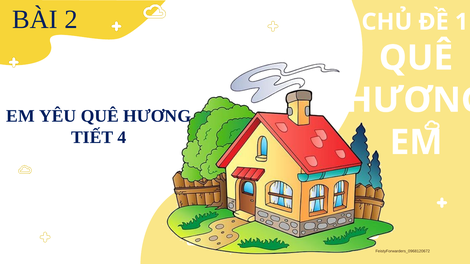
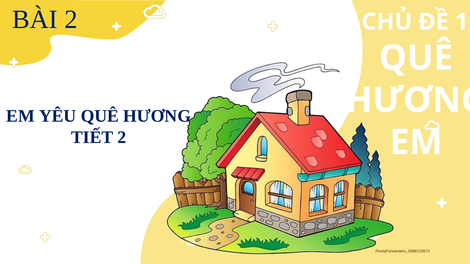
TIẾT 4: 4 -> 2
